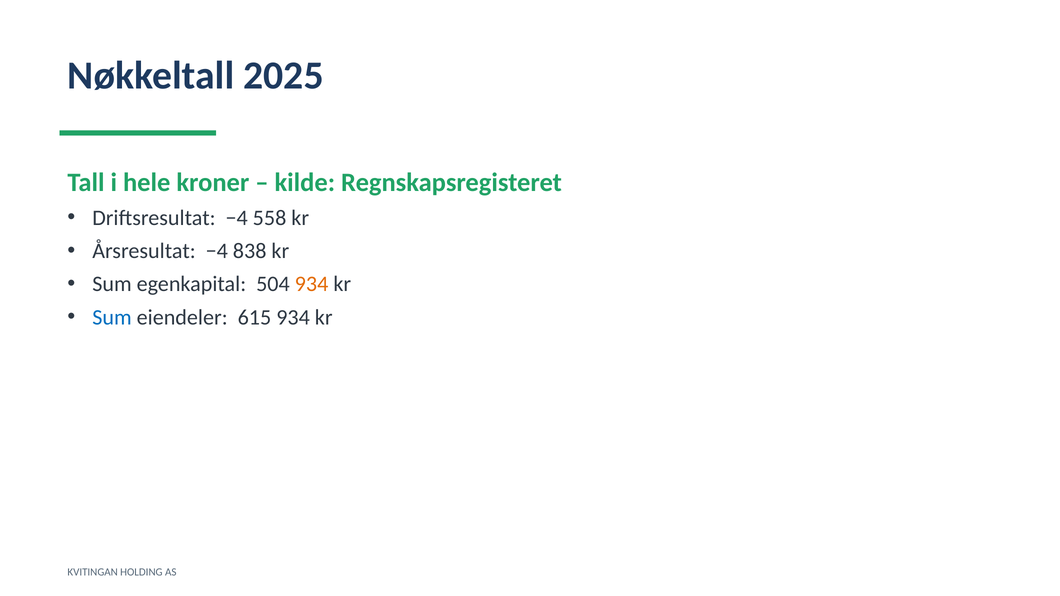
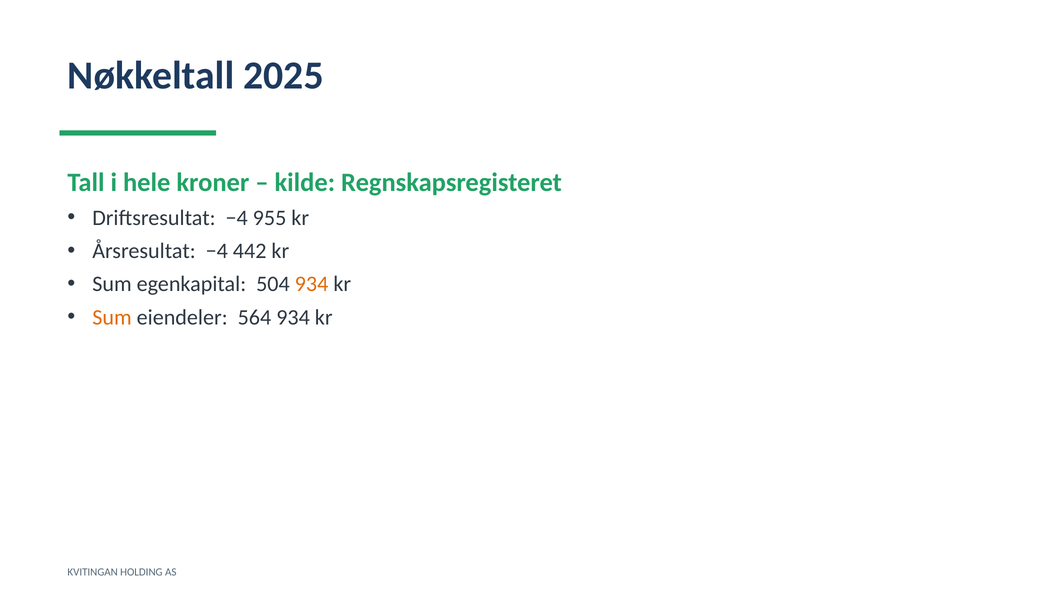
558: 558 -> 955
838: 838 -> 442
Sum at (112, 317) colour: blue -> orange
615: 615 -> 564
